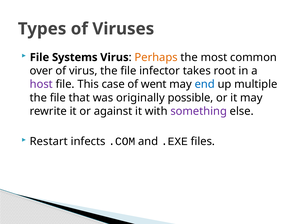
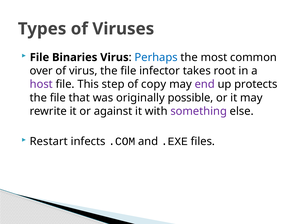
Systems: Systems -> Binaries
Perhaps colour: orange -> blue
case: case -> step
went: went -> copy
end colour: blue -> purple
multiple: multiple -> protects
